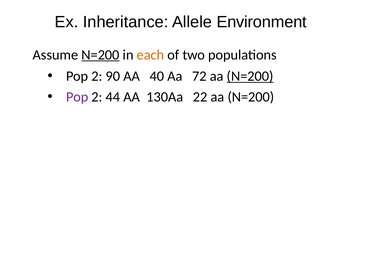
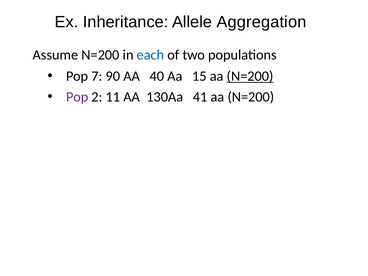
Environment: Environment -> Aggregation
N=200 at (100, 55) underline: present -> none
each colour: orange -> blue
2 at (97, 76): 2 -> 7
72: 72 -> 15
44: 44 -> 11
22: 22 -> 41
